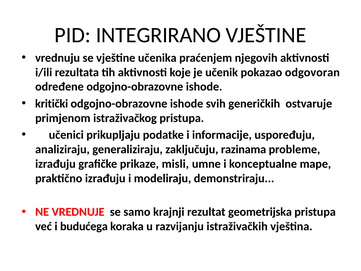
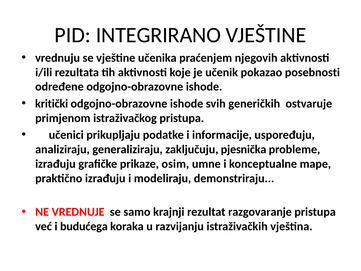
odgovoran: odgovoran -> posebnosti
razinama: razinama -> pjesnička
misli: misli -> osim
geometrijska: geometrijska -> razgovaranje
